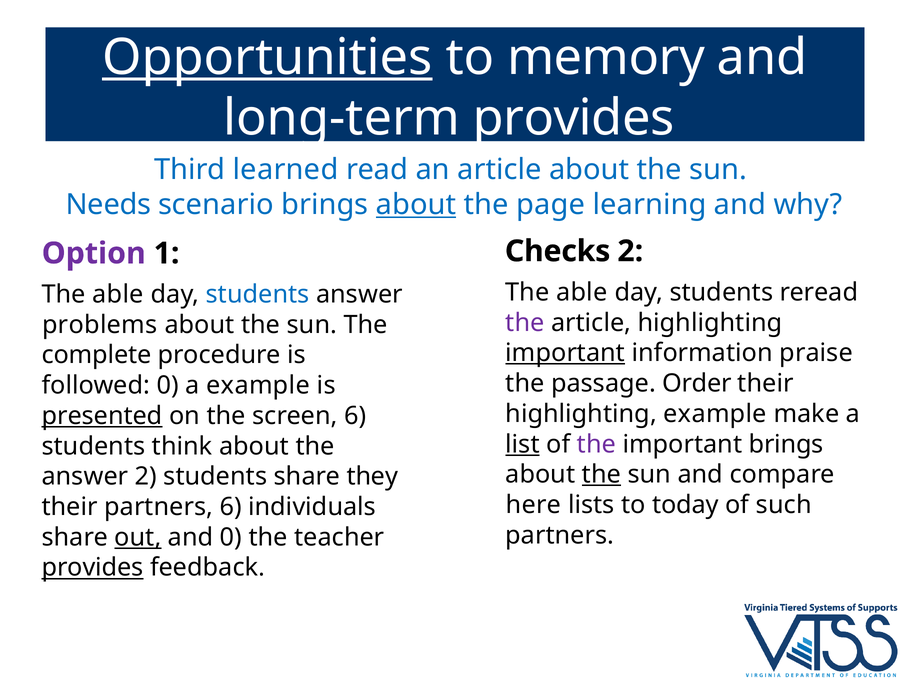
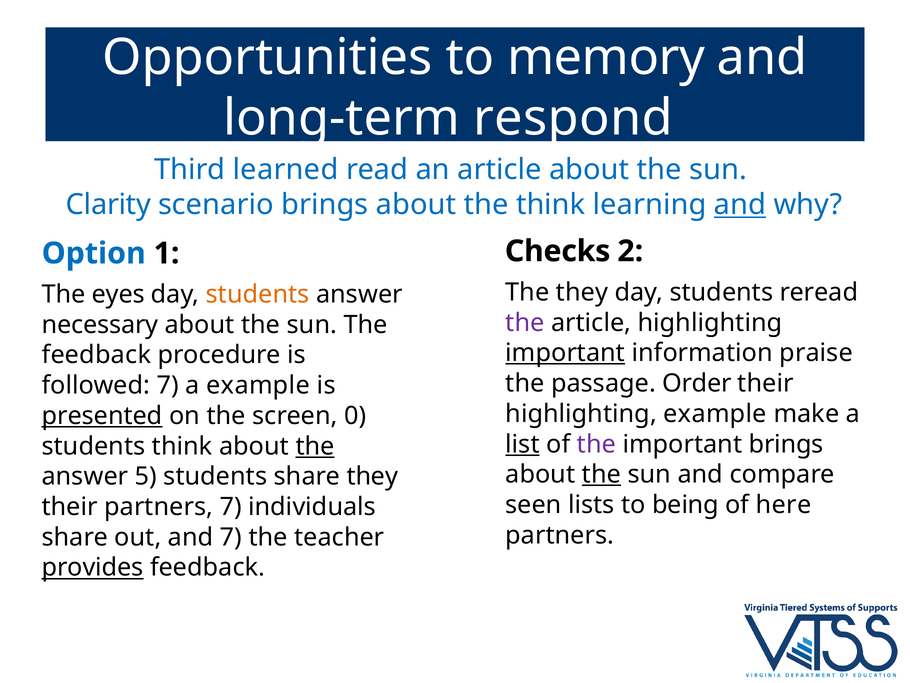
Opportunities underline: present -> none
long-term provides: provides -> respond
Needs: Needs -> Clarity
about at (416, 205) underline: present -> none
the page: page -> think
and at (740, 205) underline: none -> present
Option colour: purple -> blue
able at (582, 292): able -> they
able at (118, 294): able -> eyes
students at (258, 294) colour: blue -> orange
problems: problems -> necessary
complete at (97, 355): complete -> feedback
followed 0: 0 -> 7
screen 6: 6 -> 0
the at (315, 446) underline: none -> present
answer 2: 2 -> 5
here: here -> seen
today: today -> being
such: such -> here
partners 6: 6 -> 7
out underline: present -> none
and 0: 0 -> 7
